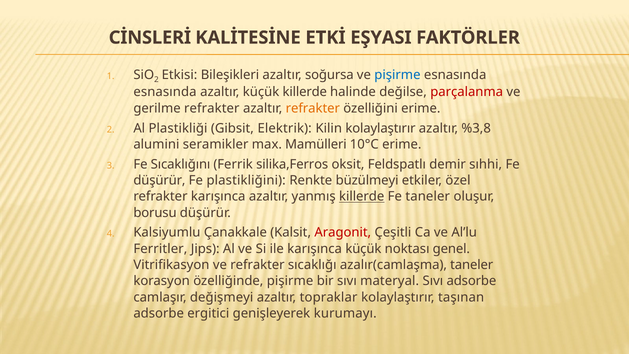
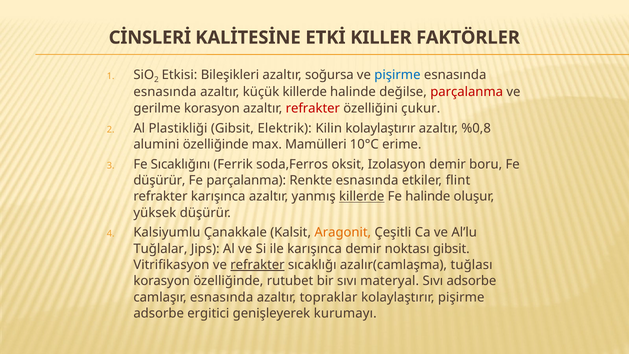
EŞYASI: EŞYASI -> KILLER
gerilme refrakter: refrakter -> korasyon
refrakter at (313, 108) colour: orange -> red
özelliğini erime: erime -> çukur
%3,8: %3,8 -> %0,8
alumini seramikler: seramikler -> özelliğinde
silika,Ferros: silika,Ferros -> soda,Ferros
Feldspatlı: Feldspatlı -> Izolasyon
sıhhi: sıhhi -> boru
Fe plastikliğini: plastikliğini -> parçalanma
Renkte büzülmeyi: büzülmeyi -> esnasında
özel: özel -> flint
Fe taneler: taneler -> halinde
borusu: borusu -> yüksek
Aragonit colour: red -> orange
Ferritler: Ferritler -> Tuğlalar
karışınca küçük: küçük -> demir
noktası genel: genel -> gibsit
refrakter at (257, 265) underline: none -> present
azalır(camlaşma taneler: taneler -> tuğlası
özelliğinde pişirme: pişirme -> rutubet
camlaşır değişmeyi: değişmeyi -> esnasında
kolaylaştırır taşınan: taşınan -> pişirme
